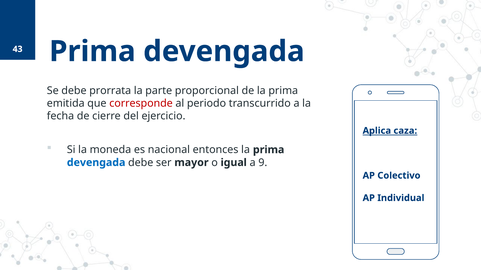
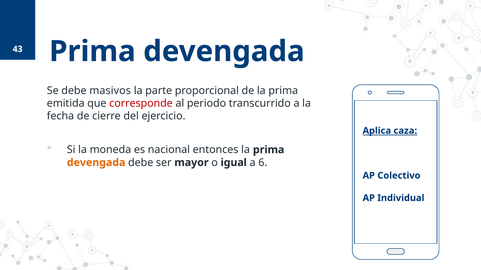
prorrata: prorrata -> masivos
devengada at (96, 163) colour: blue -> orange
9: 9 -> 6
